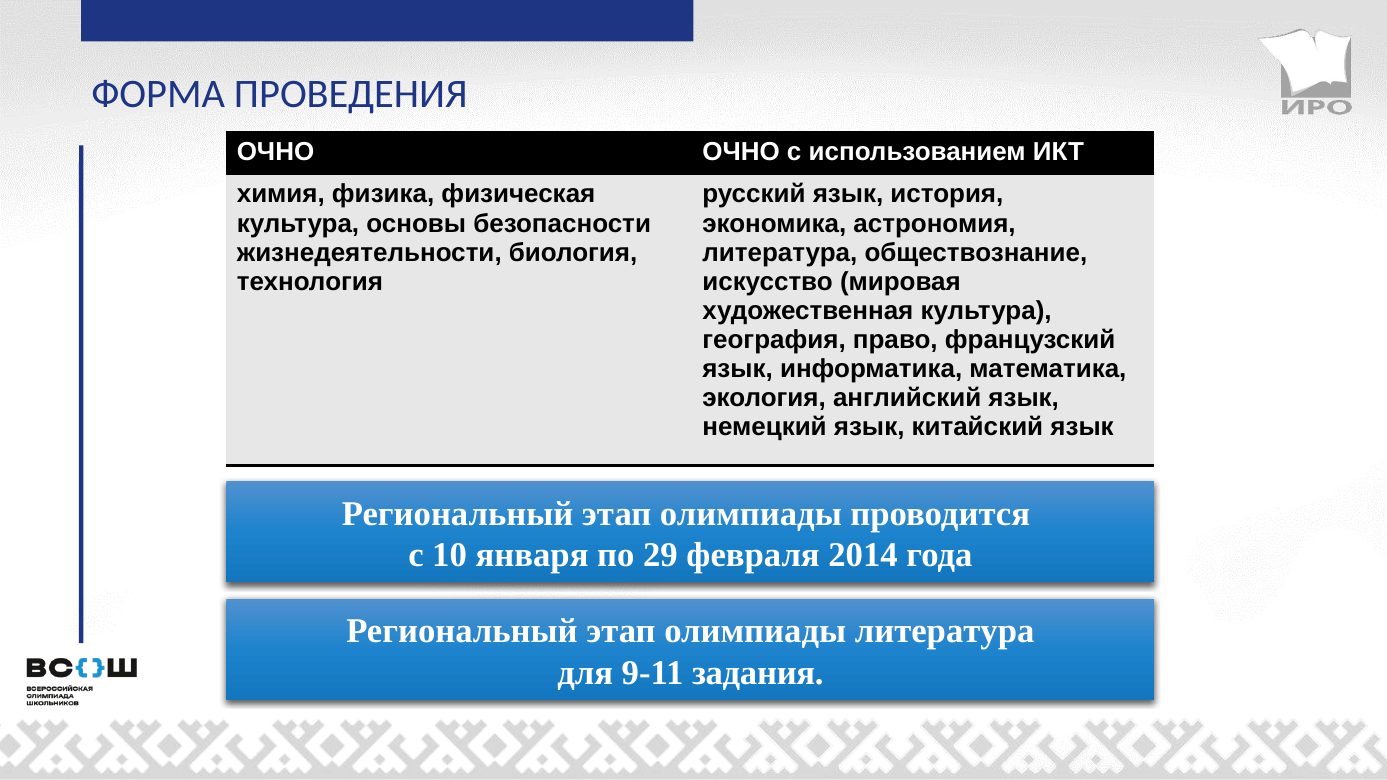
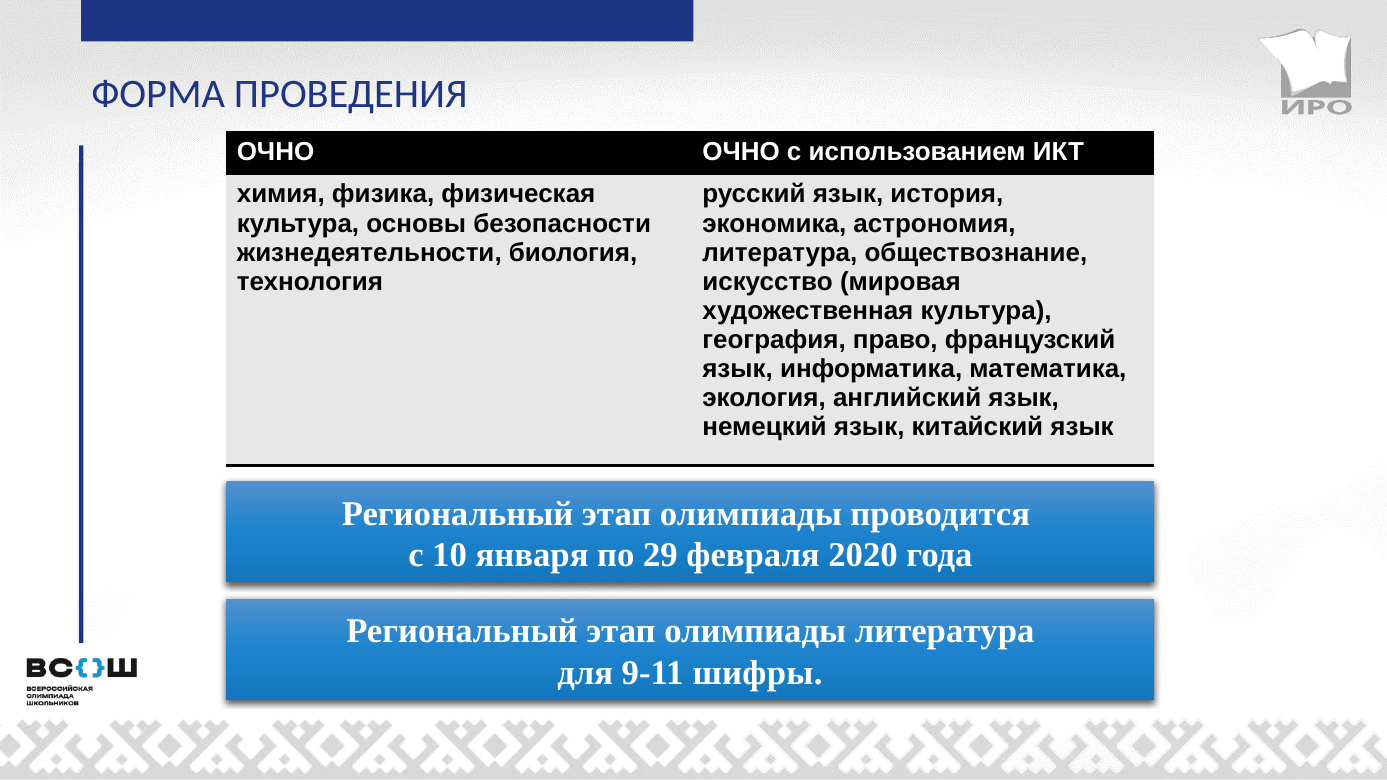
2014: 2014 -> 2020
задания: задания -> шифры
